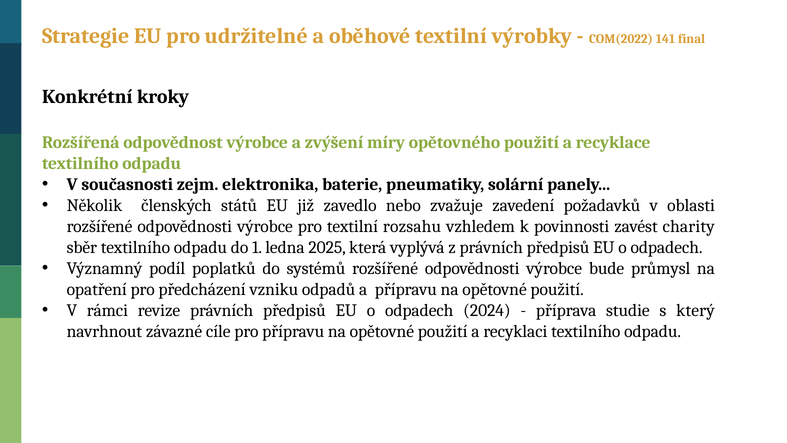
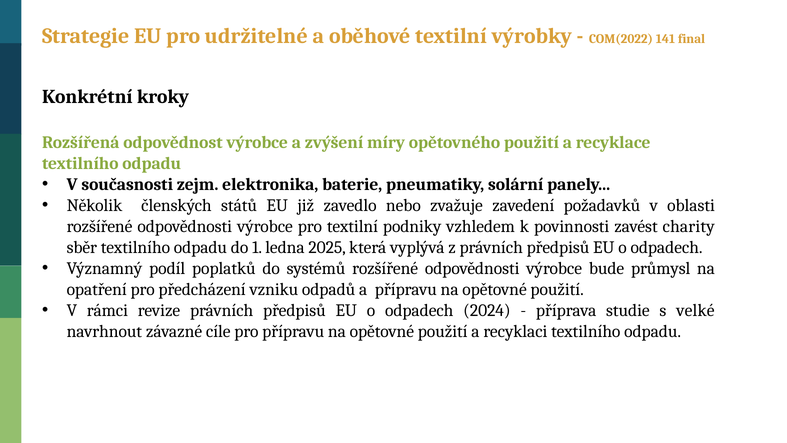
rozsahu: rozsahu -> podniky
který: který -> velké
